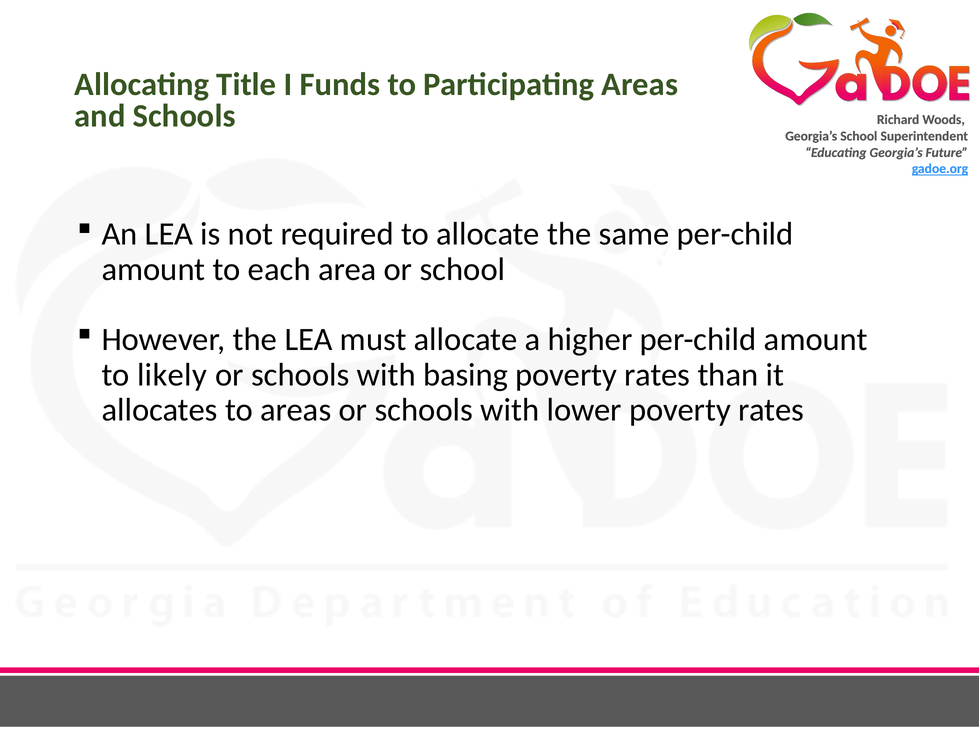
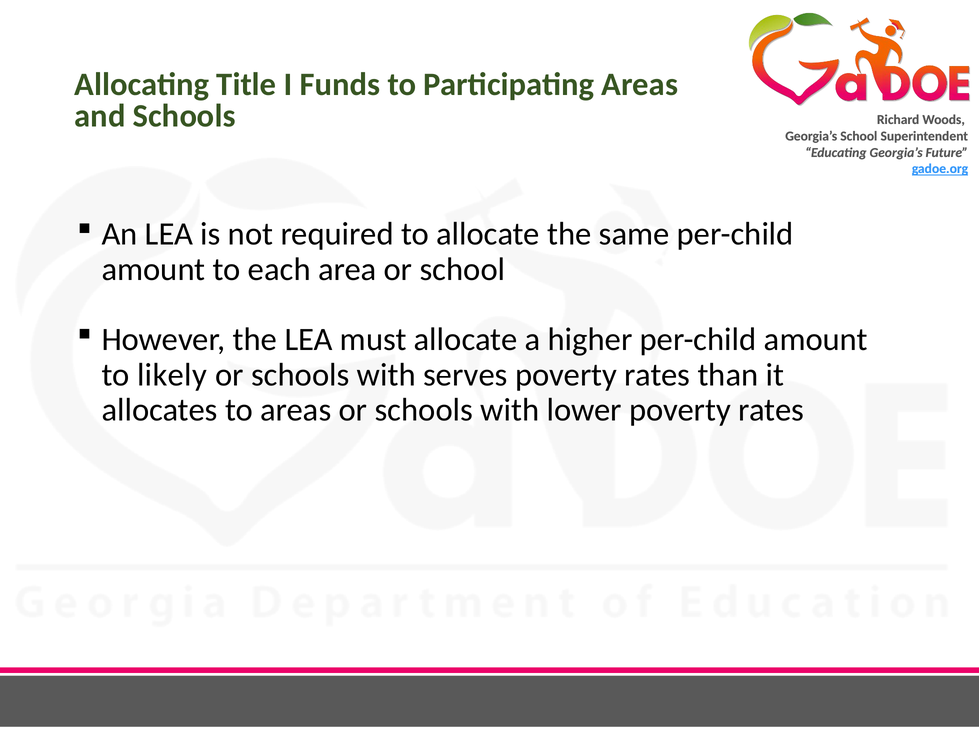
basing: basing -> serves
